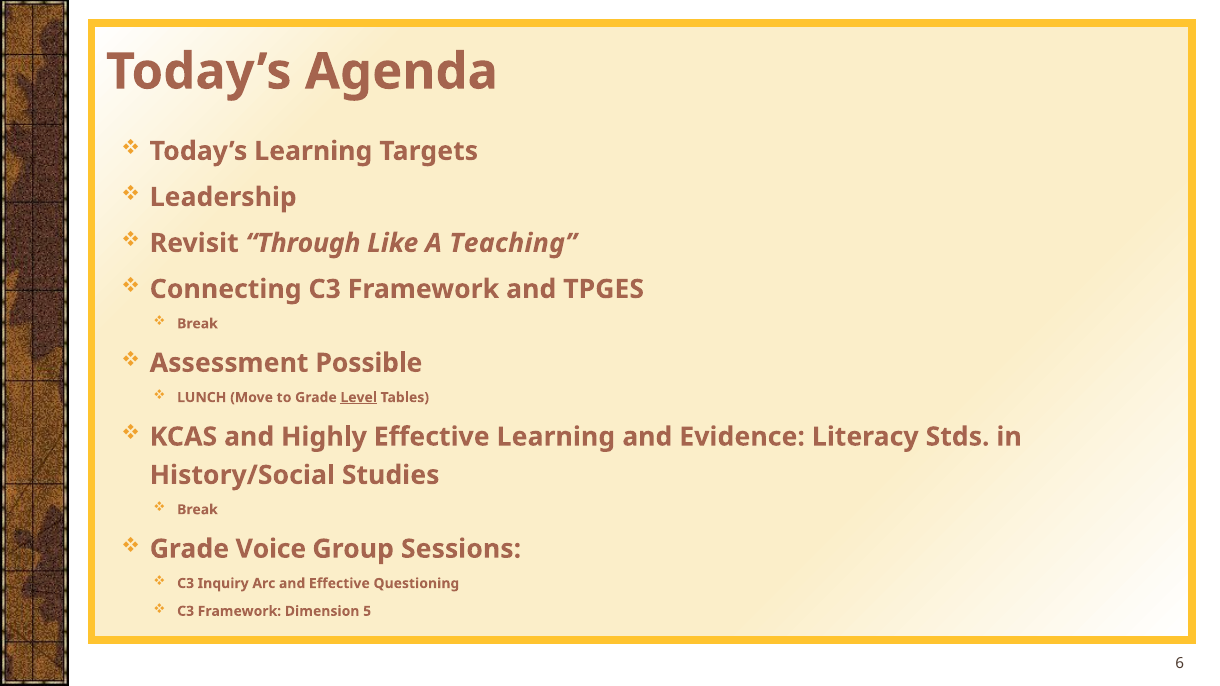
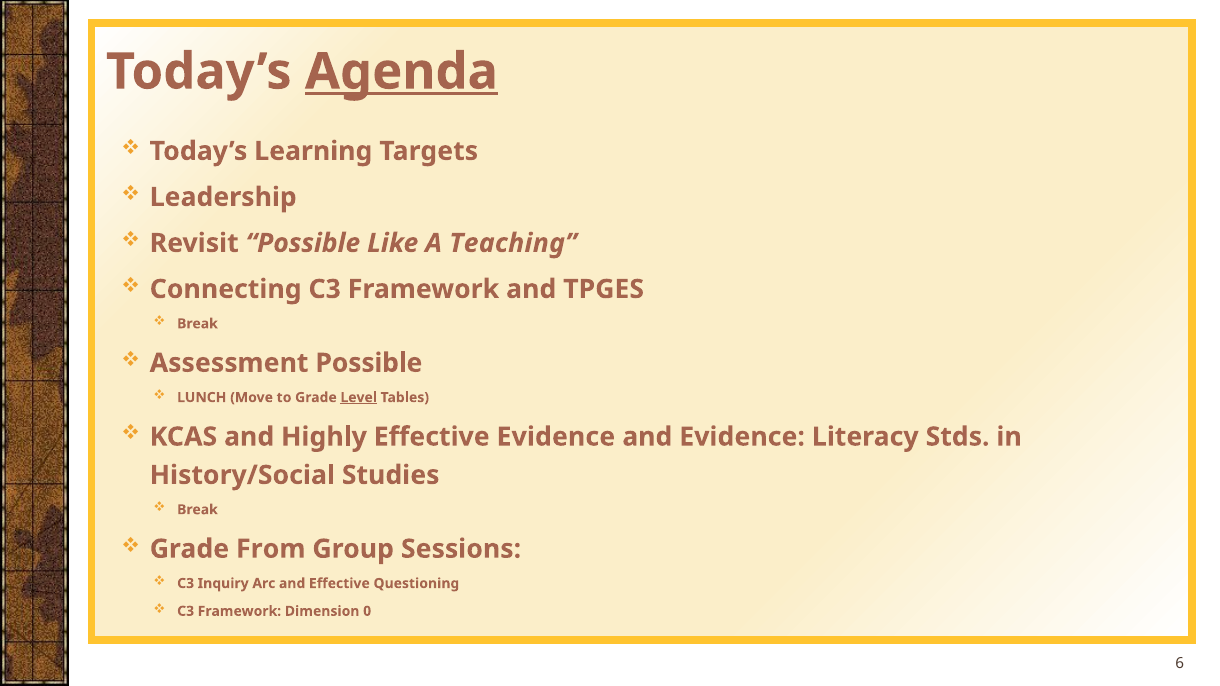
Agenda underline: none -> present
Revisit Through: Through -> Possible
Effective Learning: Learning -> Evidence
Voice: Voice -> From
5: 5 -> 0
